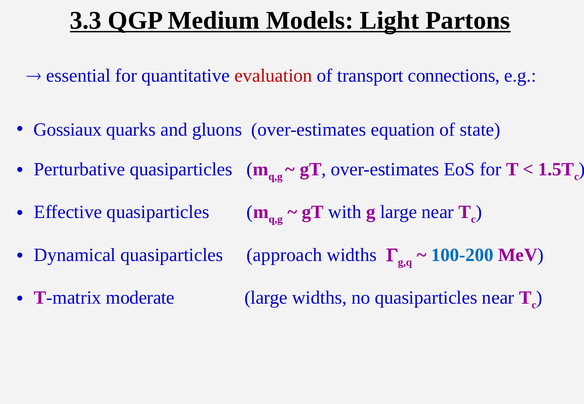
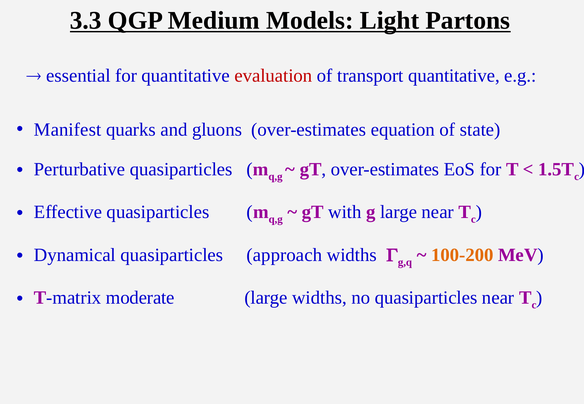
transport connections: connections -> quantitative
Gossiaux: Gossiaux -> Manifest
100-200 colour: blue -> orange
